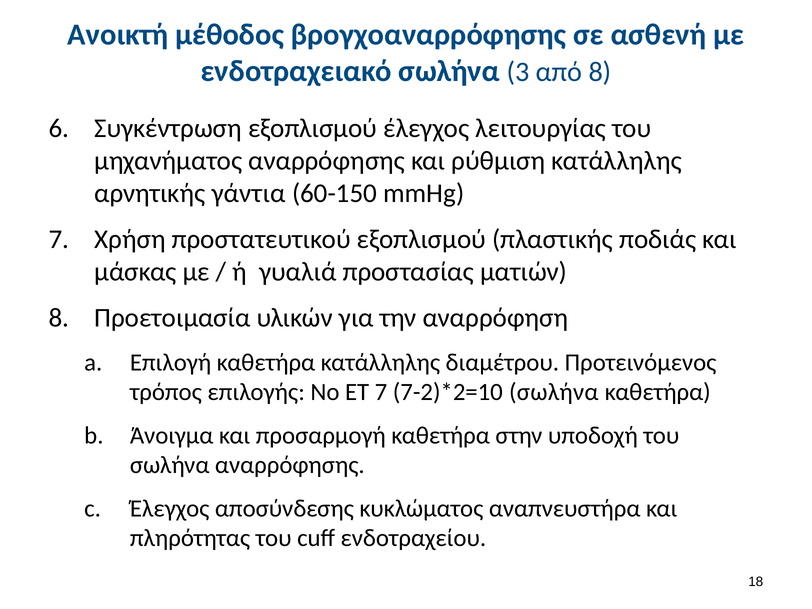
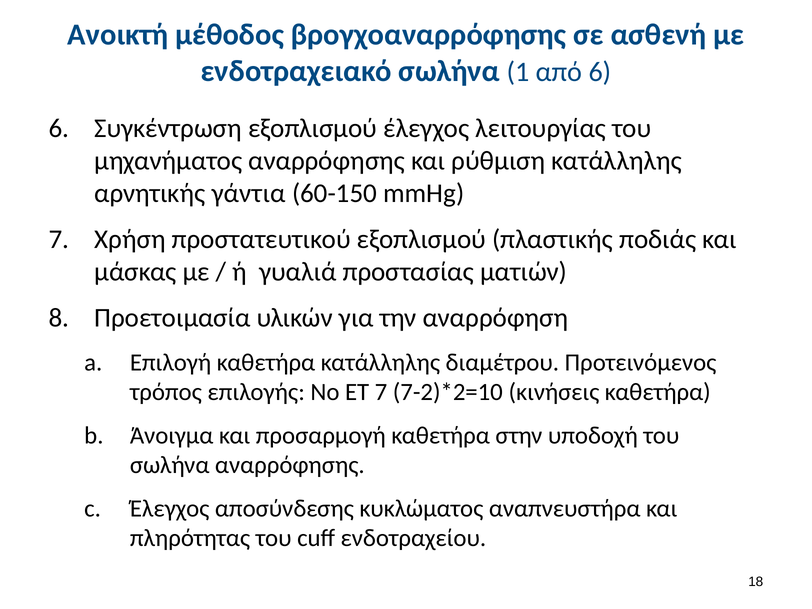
3: 3 -> 1
από 8: 8 -> 6
σωλήνα at (554, 392): σωλήνα -> κινήσεις
